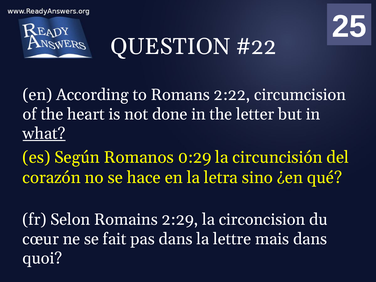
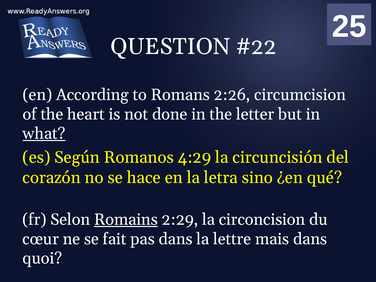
2:22: 2:22 -> 2:26
0:29: 0:29 -> 4:29
Romains underline: none -> present
